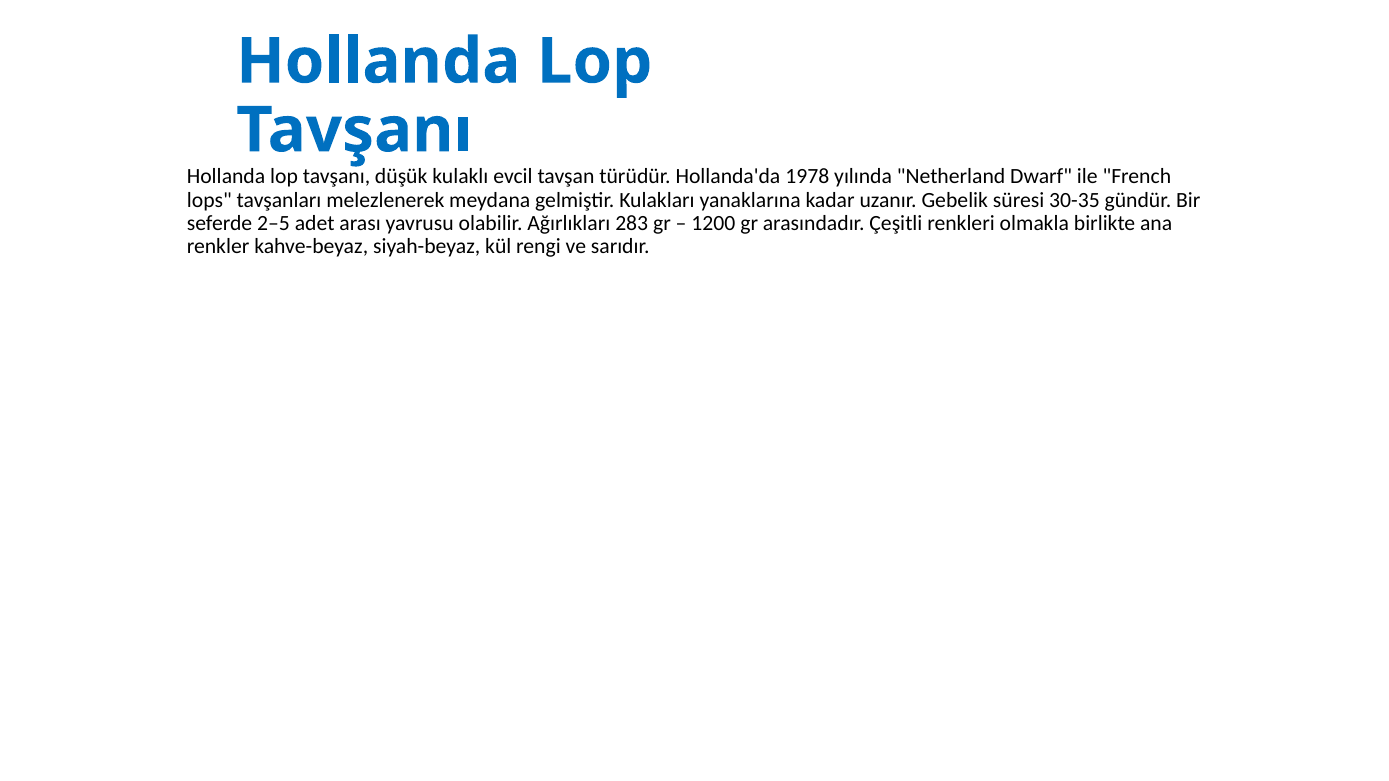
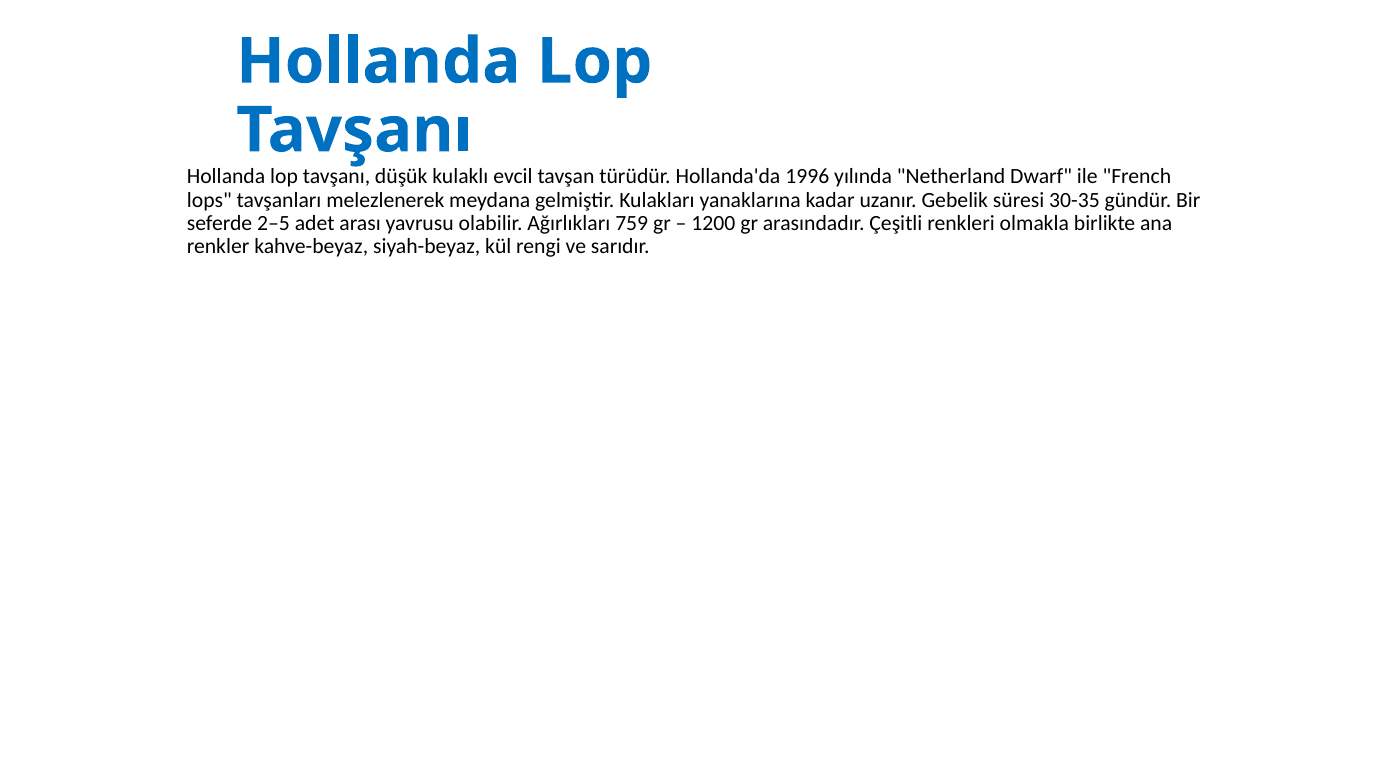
1978: 1978 -> 1996
283: 283 -> 759
